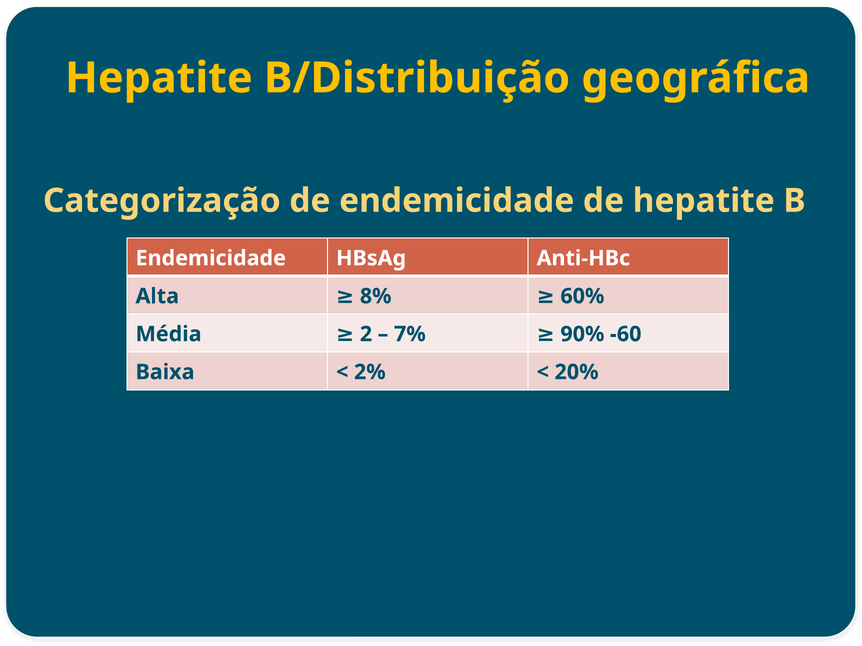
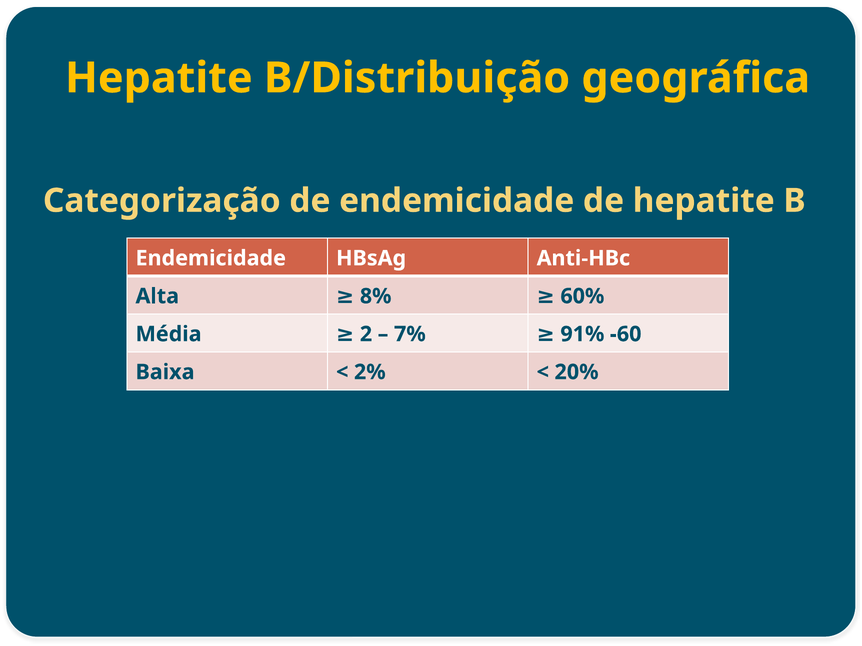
90%: 90% -> 91%
